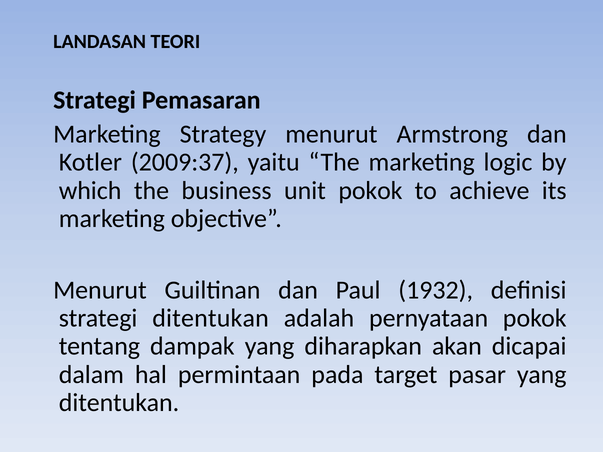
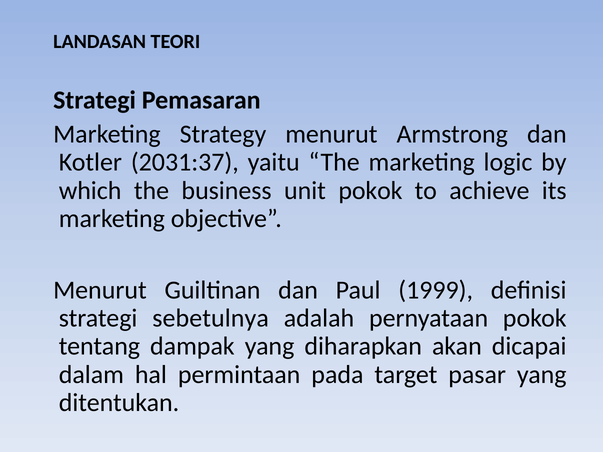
2009:37: 2009:37 -> 2031:37
1932: 1932 -> 1999
strategi ditentukan: ditentukan -> sebetulnya
